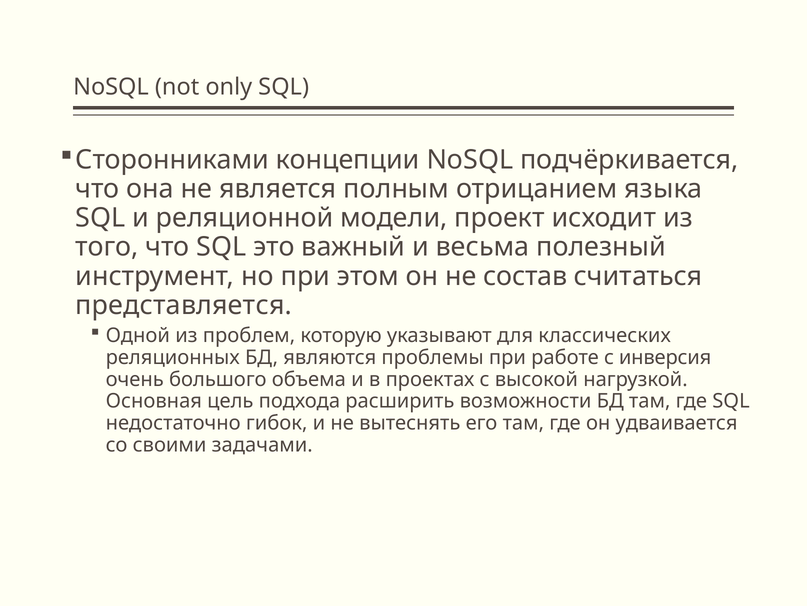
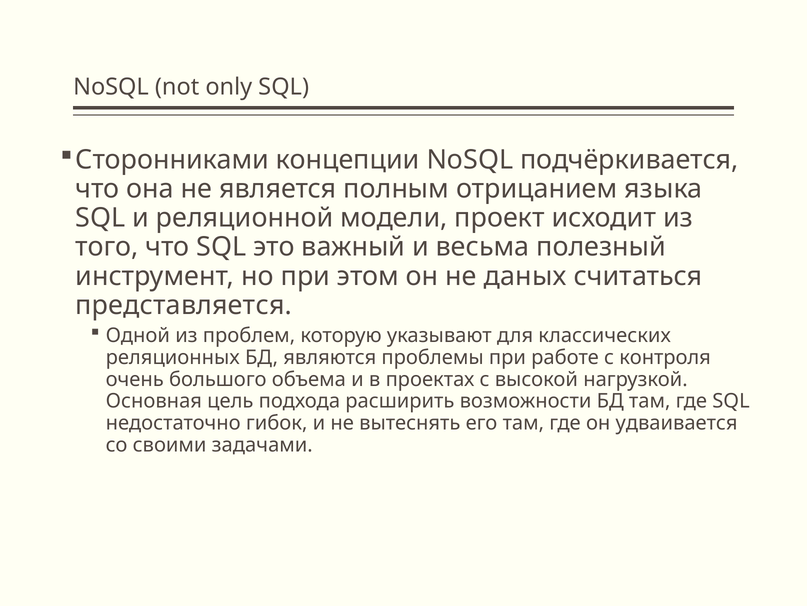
состав: состав -> даных
инверсия: инверсия -> контроля
